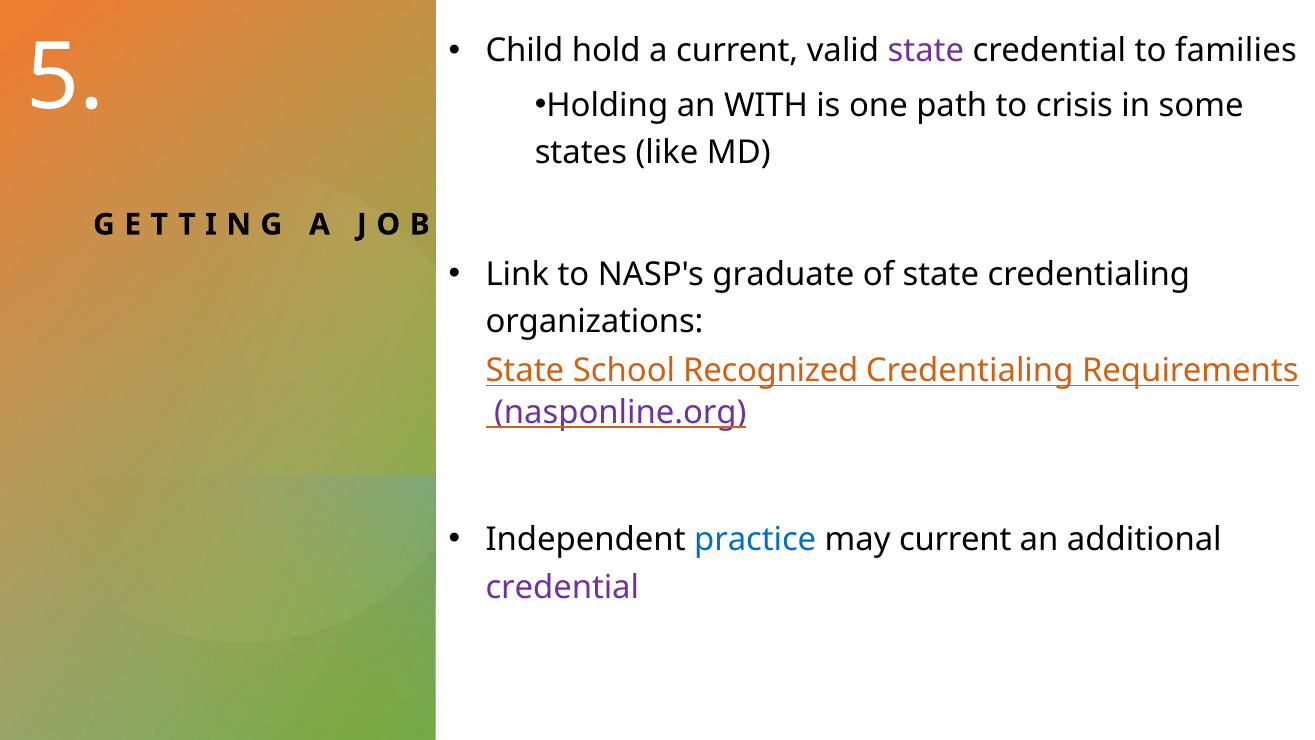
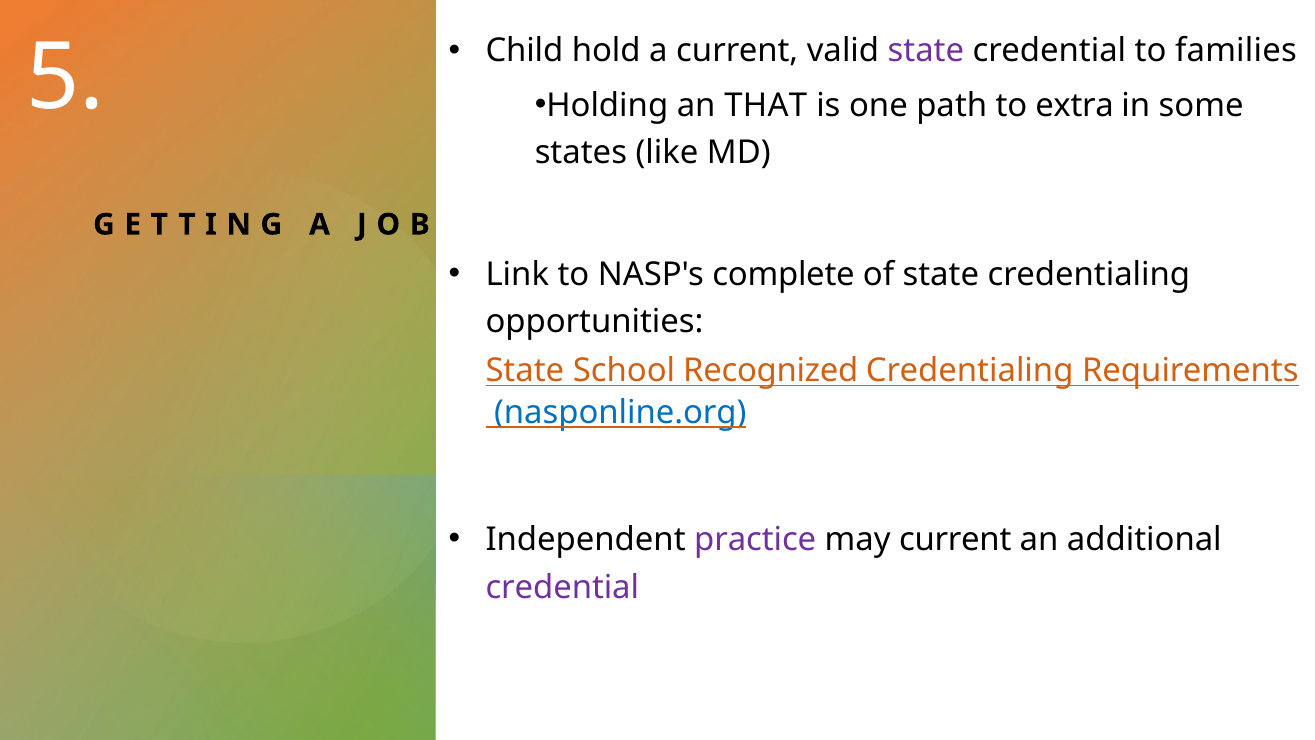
WITH: WITH -> THAT
crisis: crisis -> extra
graduate: graduate -> complete
organizations: organizations -> opportunities
nasponline.org colour: purple -> blue
practice colour: blue -> purple
